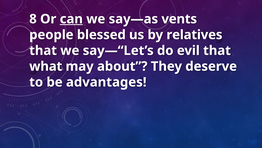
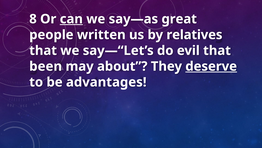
vents: vents -> great
blessed: blessed -> written
what: what -> been
deserve underline: none -> present
